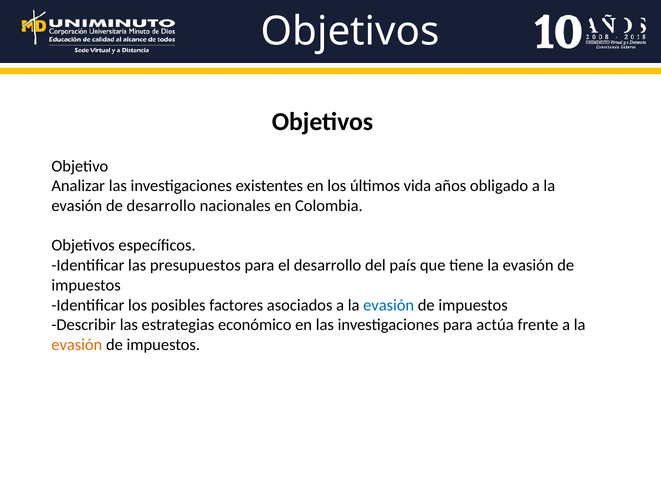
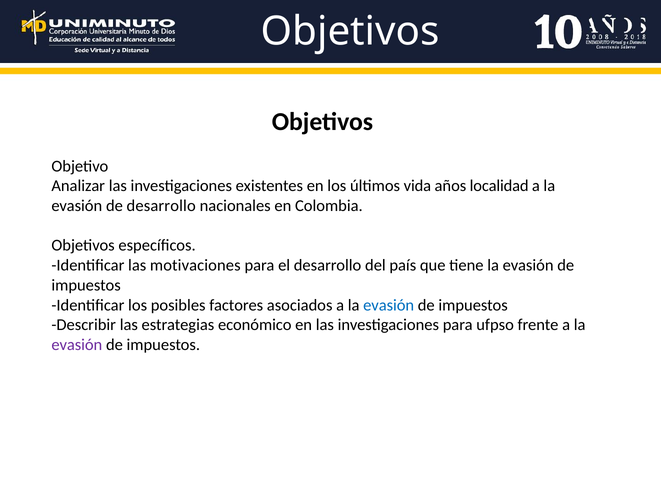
obligado: obligado -> localidad
presupuestos: presupuestos -> motivaciones
actúa: actúa -> ufpso
evasión at (77, 345) colour: orange -> purple
